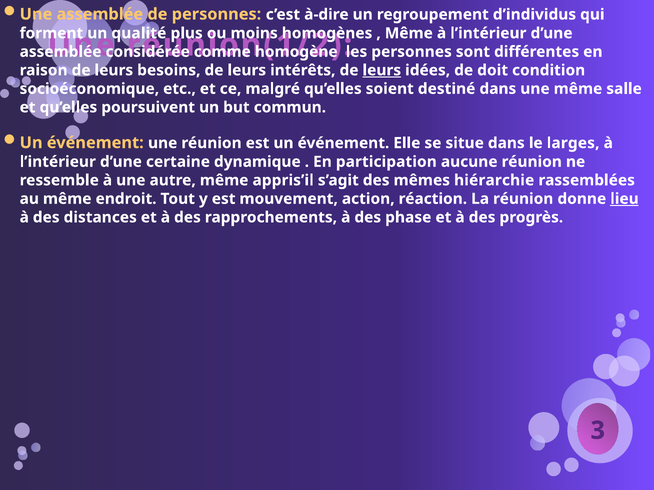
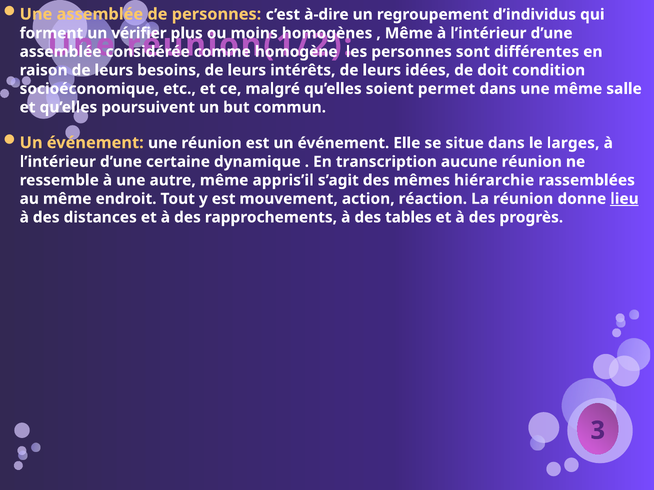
qualité: qualité -> vérifier
leurs at (382, 70) underline: present -> none
destiné: destiné -> permet
participation: participation -> transcription
phase: phase -> tables
